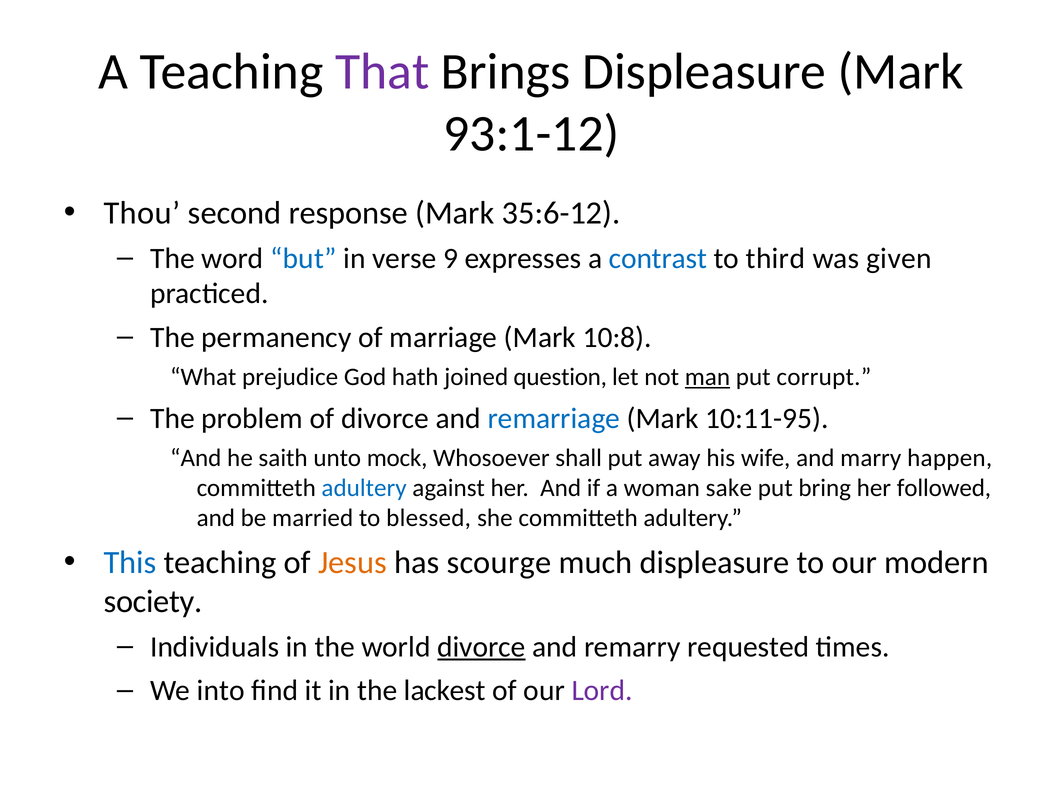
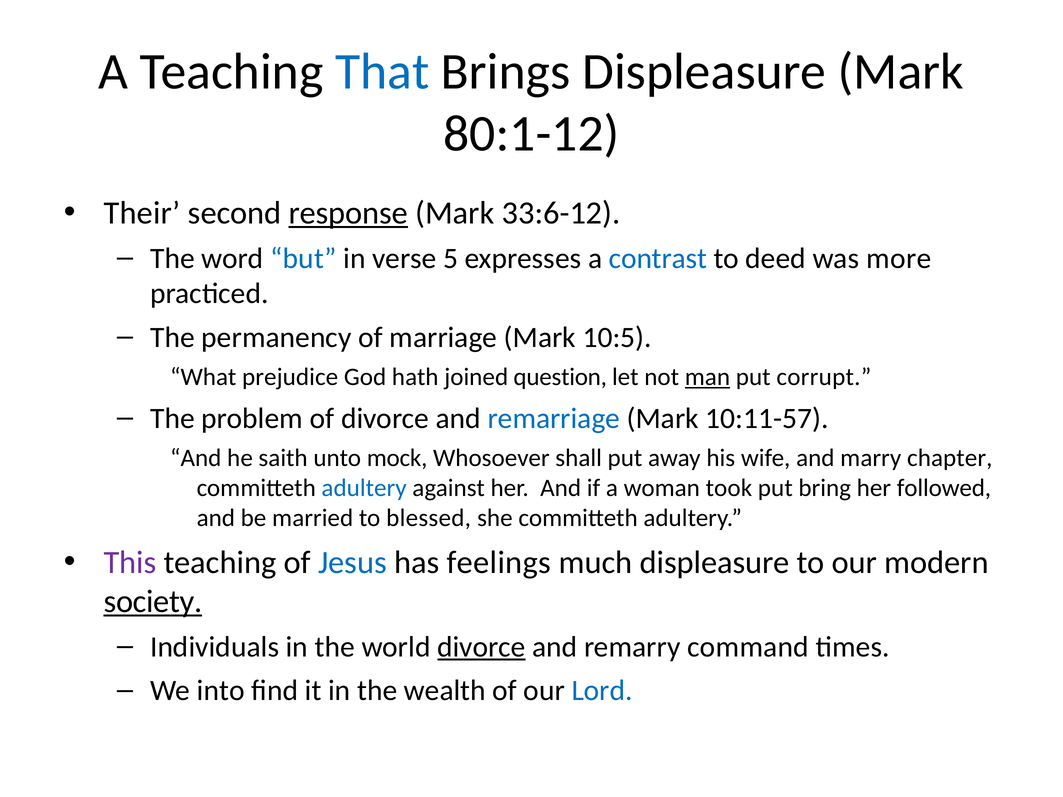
That colour: purple -> blue
93:1-12: 93:1-12 -> 80:1-12
Thou: Thou -> Their
response underline: none -> present
35:6-12: 35:6-12 -> 33:6-12
9: 9 -> 5
third: third -> deed
given: given -> more
10:8: 10:8 -> 10:5
10:11-95: 10:11-95 -> 10:11-57
happen: happen -> chapter
sake: sake -> took
This colour: blue -> purple
Jesus colour: orange -> blue
scourge: scourge -> feelings
society underline: none -> present
requested: requested -> command
lackest: lackest -> wealth
Lord colour: purple -> blue
